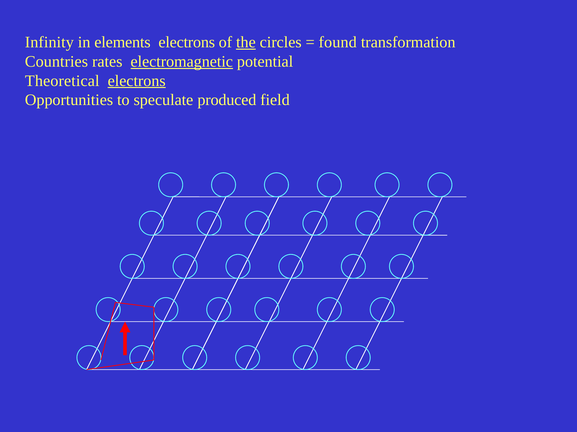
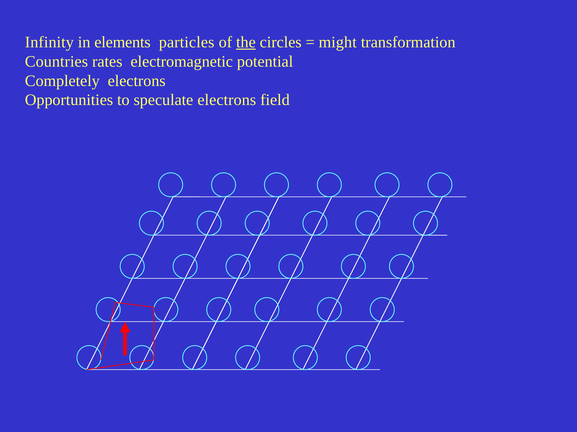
electrons at (187, 42): electrons -> particles
found: found -> might
electromagnetic underline: present -> none
Theoretical: Theoretical -> Completely
electrons at (137, 81) underline: present -> none
speculate produced: produced -> electrons
